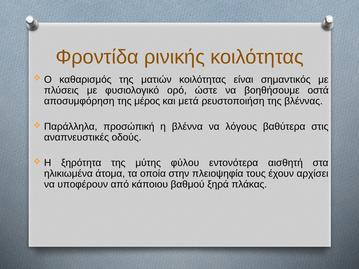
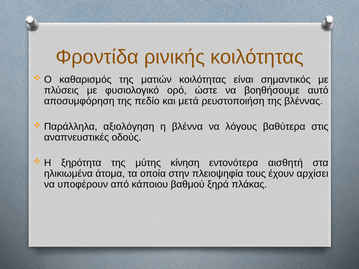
οστά: οστά -> αυτό
μέρος: μέρος -> πεδίο
προσώπική: προσώπική -> αξιολόγηση
φύλου: φύλου -> κίνηση
